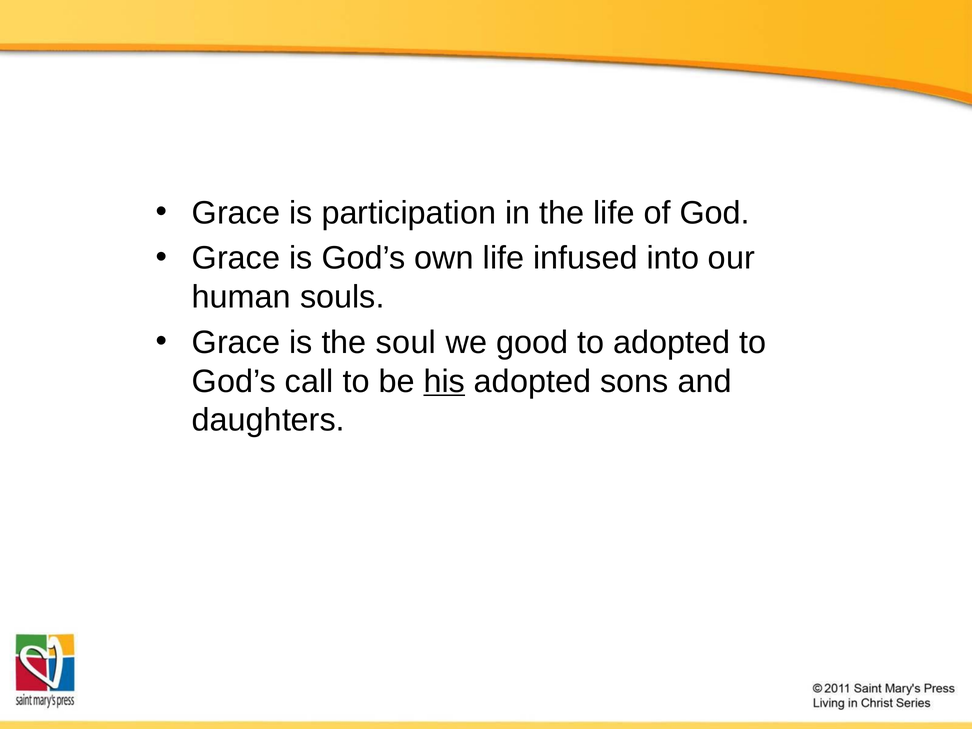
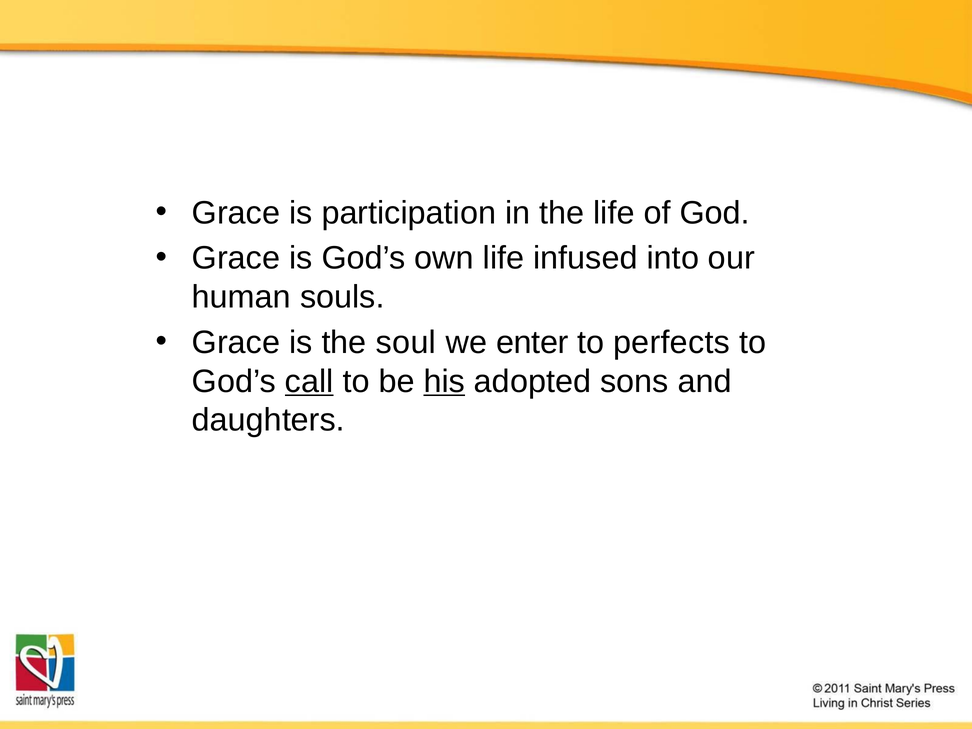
good: good -> enter
to adopted: adopted -> perfects
call underline: none -> present
